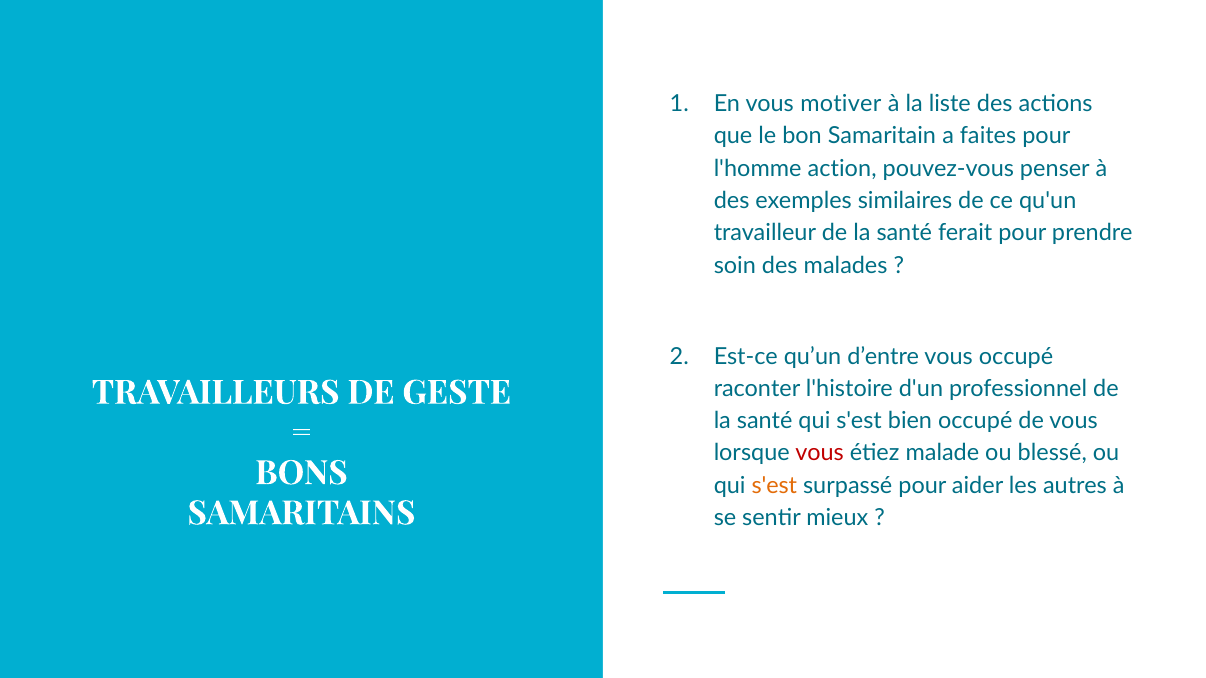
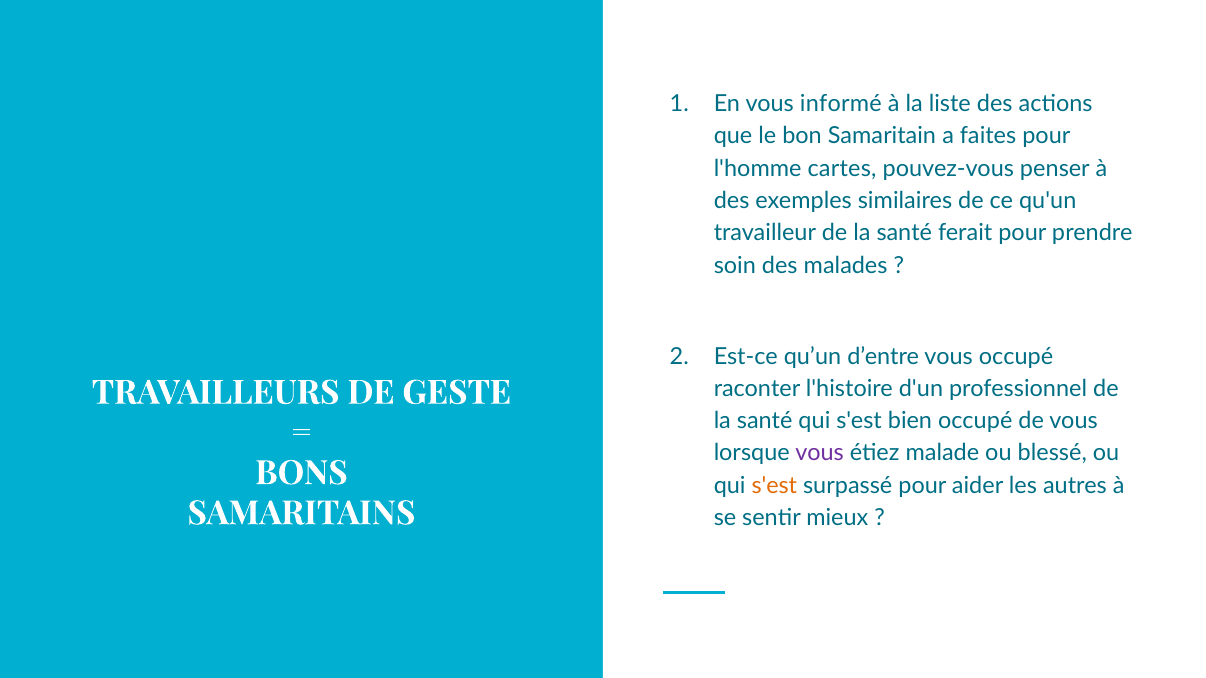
motiver: motiver -> informé
action: action -> cartes
vous at (820, 453) colour: red -> purple
